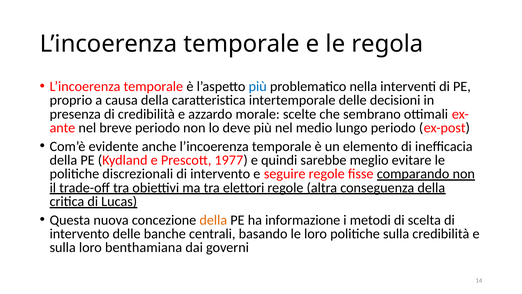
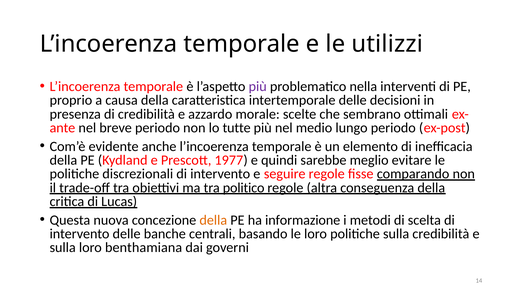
regola: regola -> utilizzi
più at (258, 86) colour: blue -> purple
deve: deve -> tutte
elettori: elettori -> politico
